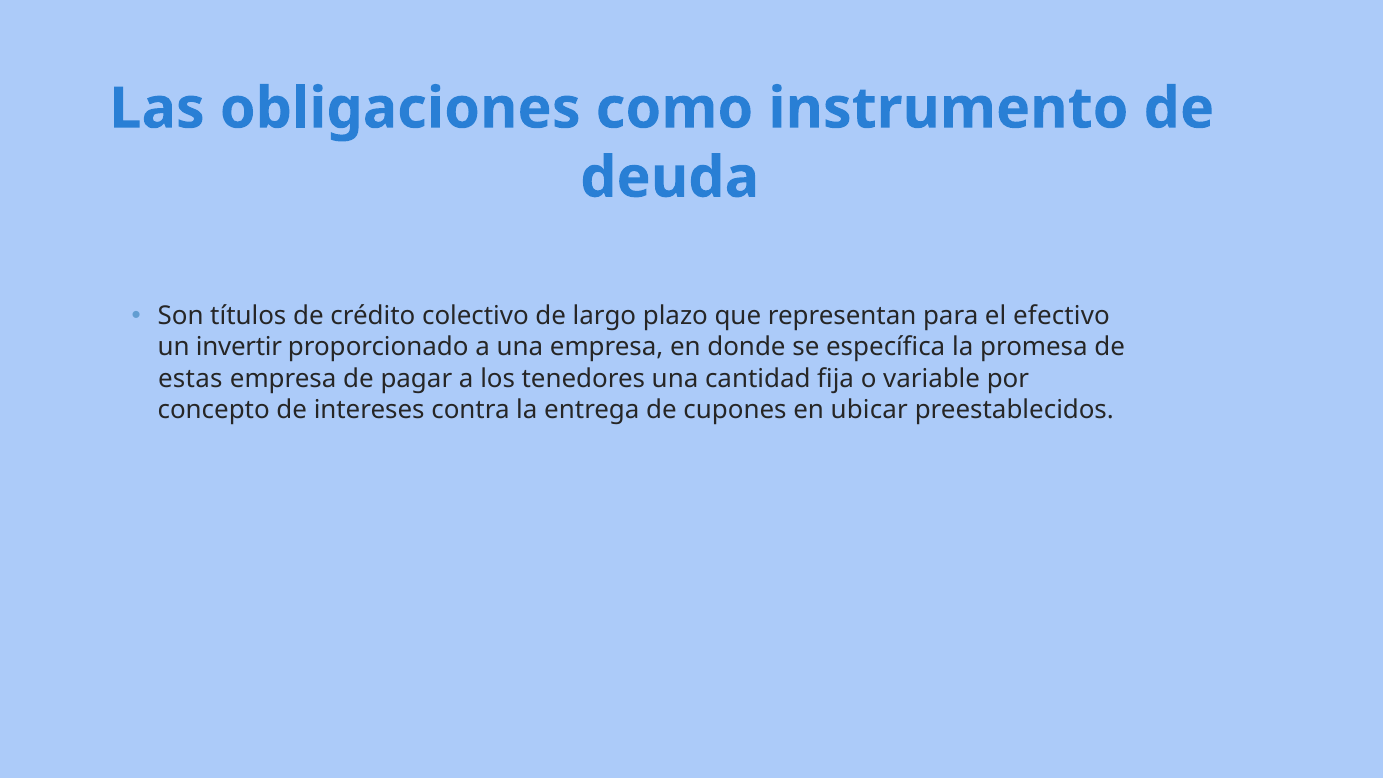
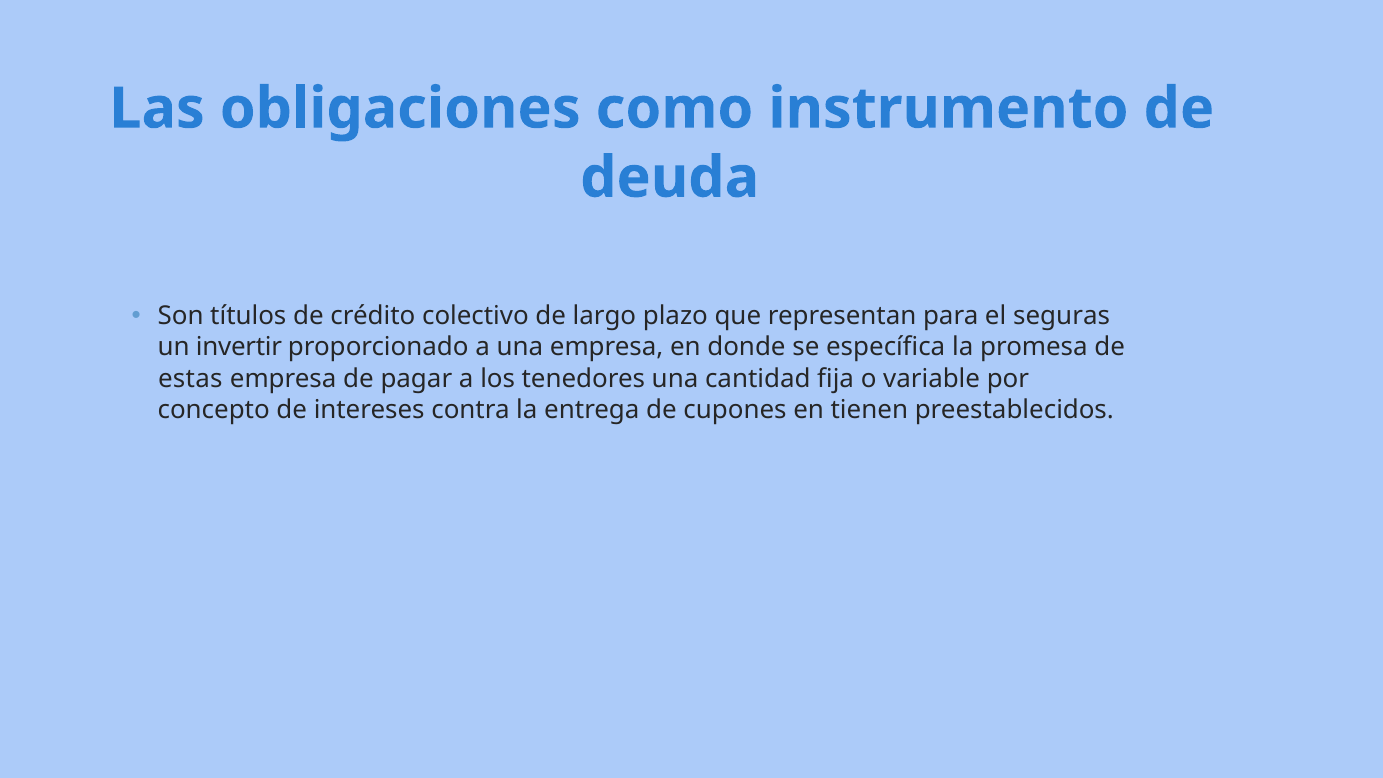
efectivo: efectivo -> seguras
ubicar: ubicar -> tienen
